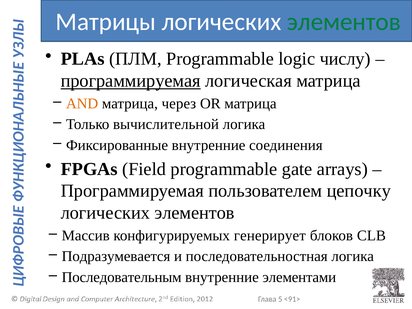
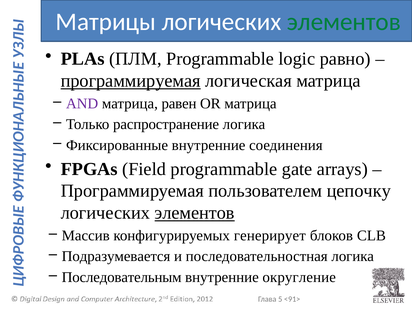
числу: числу -> равно
AND colour: orange -> purple
через: через -> равен
вычислительной: вычислительной -> распространение
элементов at (195, 213) underline: none -> present
элементами: элементами -> округление
